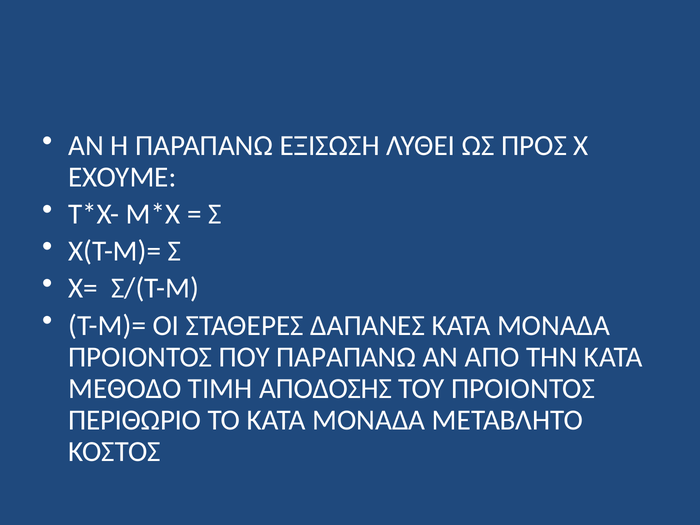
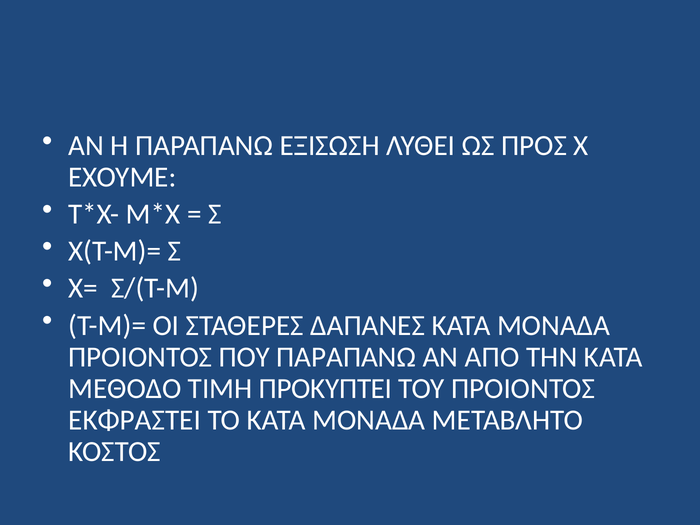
ΑΠΟΔΟΣΗΣ: ΑΠΟΔΟΣΗΣ -> ΠΡΟΚΥΠΤΕΙ
ΠΕΡΙΘΩΡΙΟ: ΠΕΡΙΘΩΡΙΟ -> ΕΚΦΡΑΣΤΕΙ
